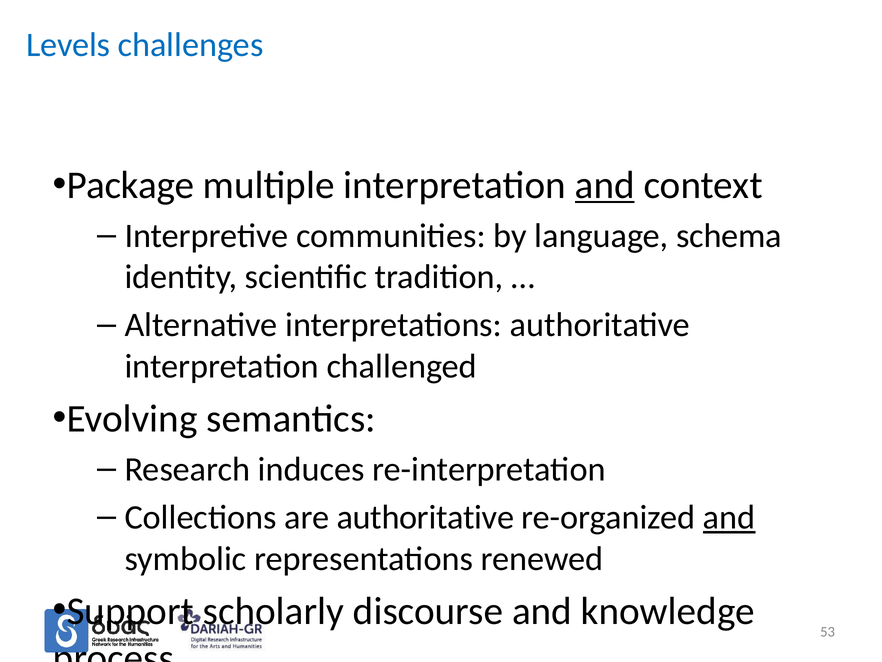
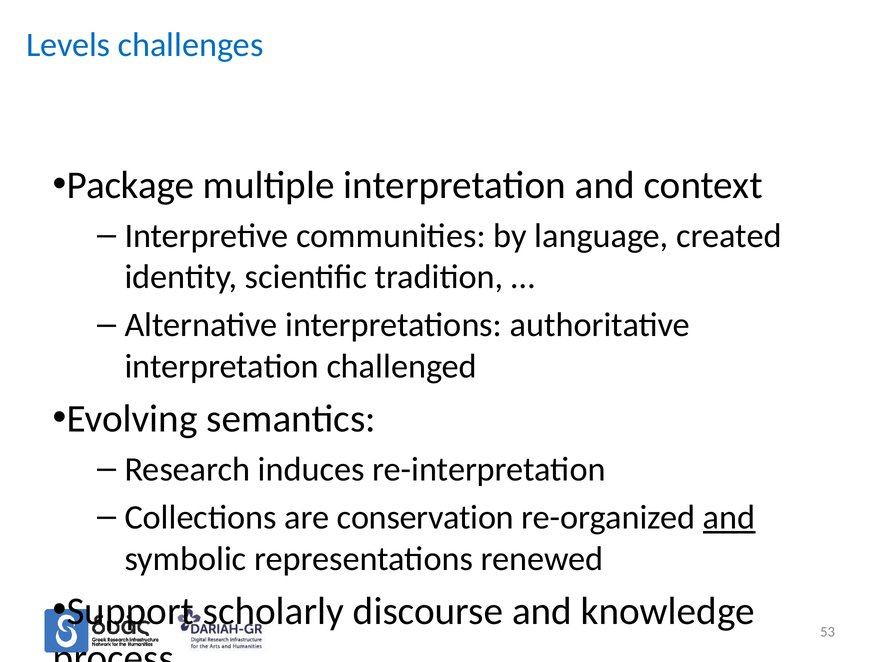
and at (605, 185) underline: present -> none
schema: schema -> created
are authoritative: authoritative -> conservation
